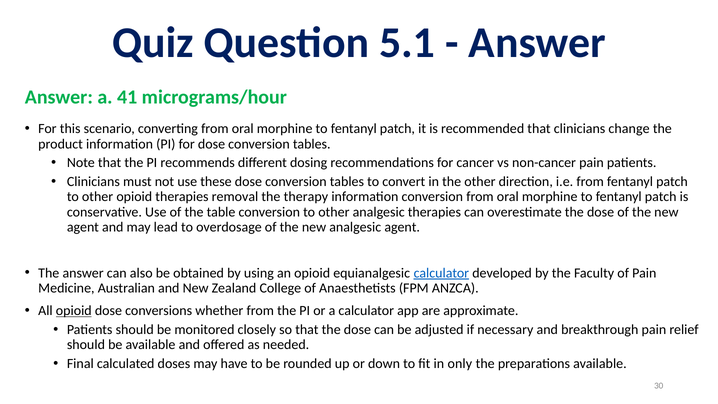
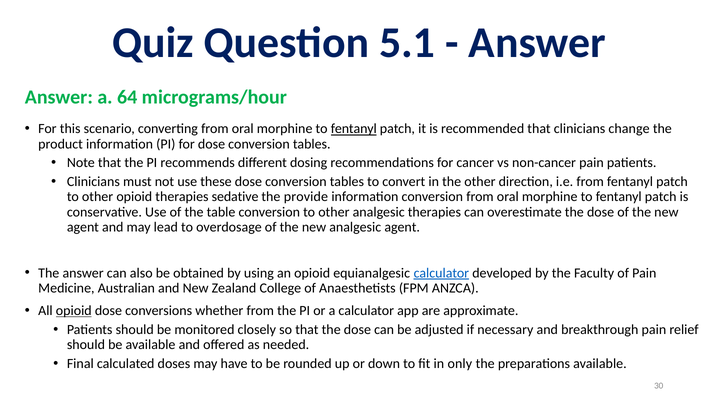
41: 41 -> 64
fentanyl at (354, 129) underline: none -> present
removal: removal -> sedative
therapy: therapy -> provide
